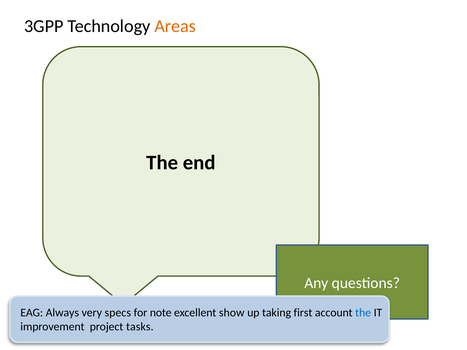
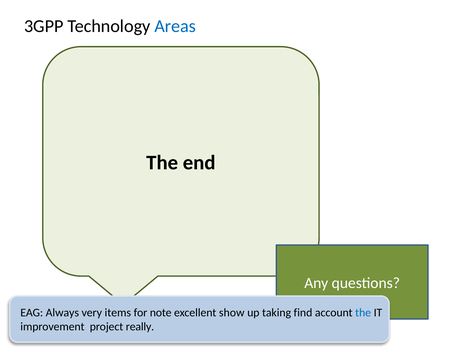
Areas colour: orange -> blue
specs: specs -> items
first: first -> find
tasks: tasks -> really
